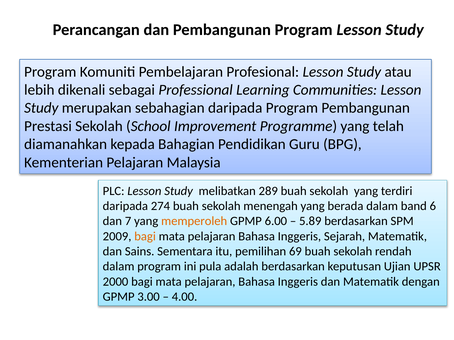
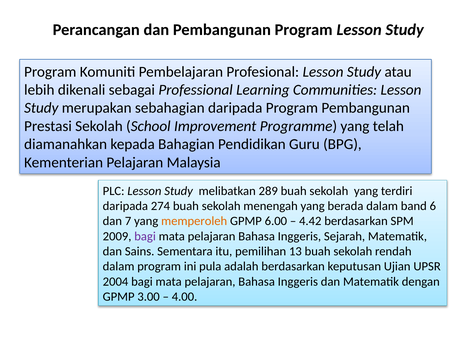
5.89: 5.89 -> 4.42
bagi at (145, 237) colour: orange -> purple
69: 69 -> 13
2000: 2000 -> 2004
